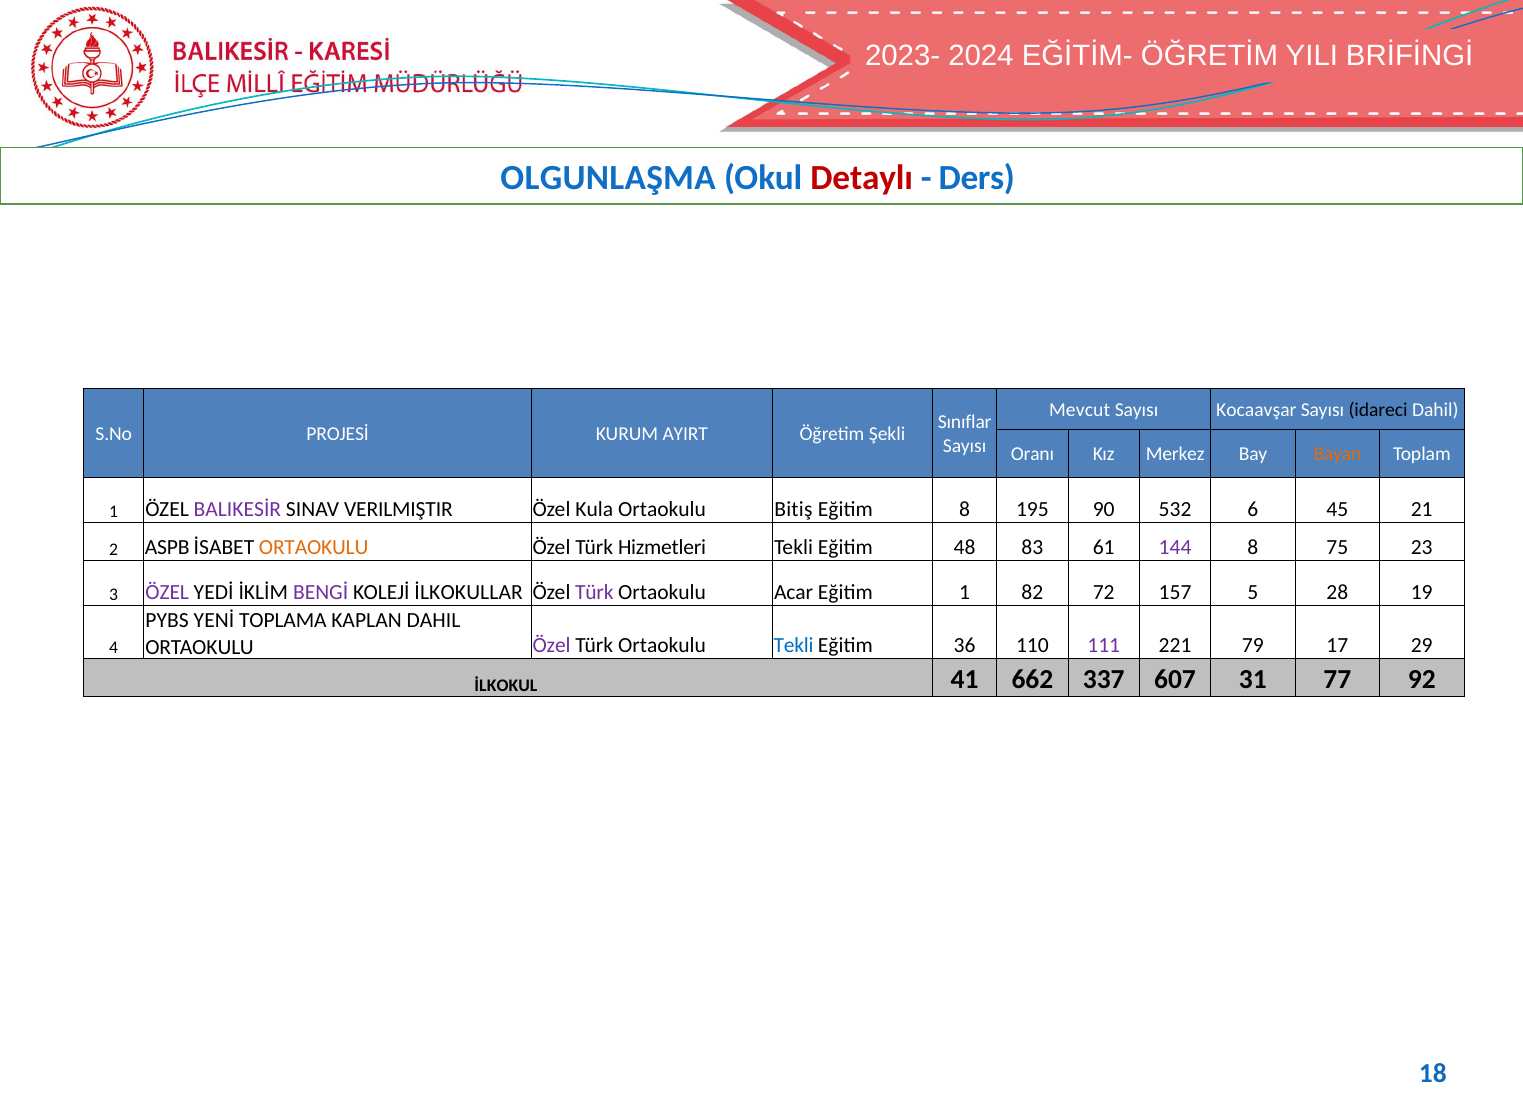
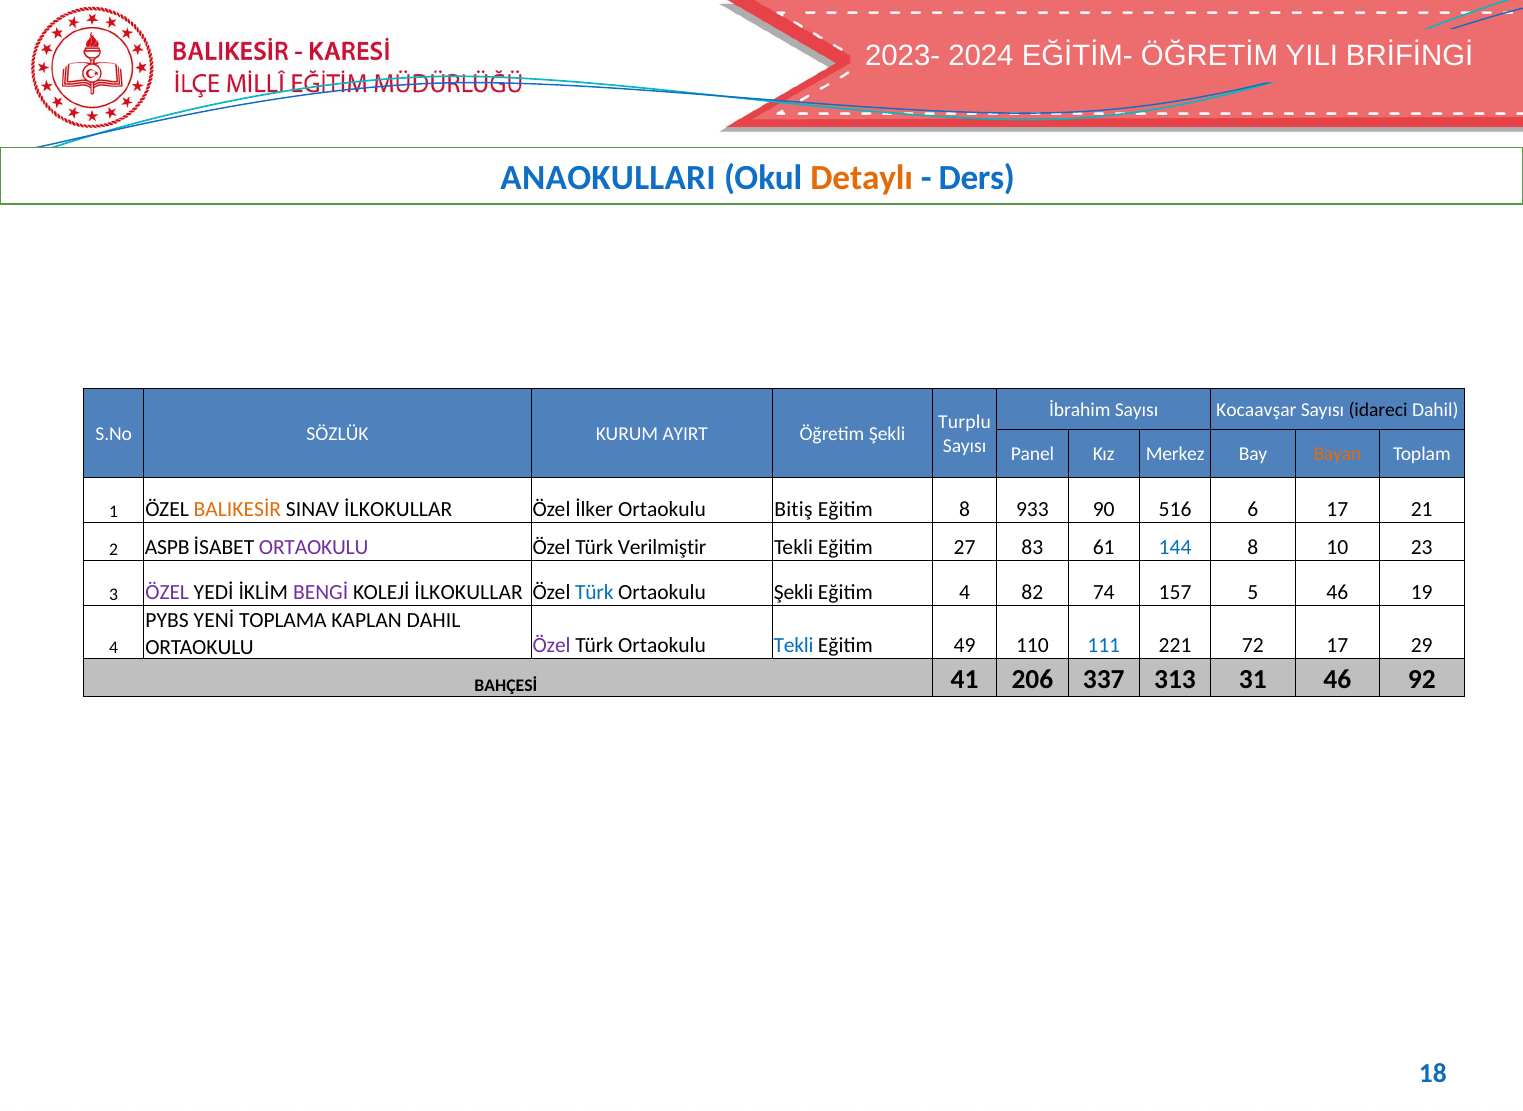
OLGUNLAŞMA: OLGUNLAŞMA -> ANAOKULLARI
Detaylı colour: red -> orange
Mevcut: Mevcut -> İbrahim
Sınıflar: Sınıflar -> Turplu
PROJESİ: PROJESİ -> SÖZLÜK
Oranı: Oranı -> Panel
BALIKESİR colour: purple -> orange
SINAV VERILMIŞTIR: VERILMIŞTIR -> İLKOKULLAR
Kula: Kula -> İlker
195: 195 -> 933
532: 532 -> 516
6 45: 45 -> 17
ORTAOKULU at (314, 548) colour: orange -> purple
Hizmetleri: Hizmetleri -> Verilmiştir
48: 48 -> 27
144 colour: purple -> blue
75: 75 -> 10
Türk at (594, 593) colour: purple -> blue
Ortaokulu Acar: Acar -> Şekli
Eğitim 1: 1 -> 4
72: 72 -> 74
5 28: 28 -> 46
36: 36 -> 49
111 colour: purple -> blue
79: 79 -> 72
İLKOKUL: İLKOKUL -> BAHÇESİ
662: 662 -> 206
607: 607 -> 313
31 77: 77 -> 46
